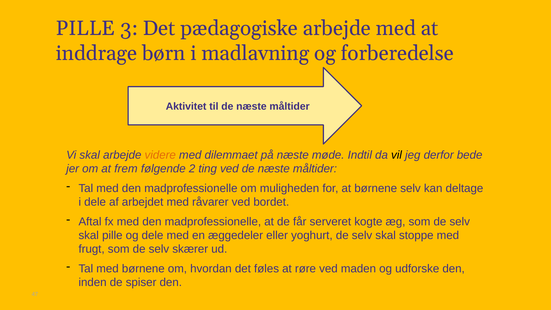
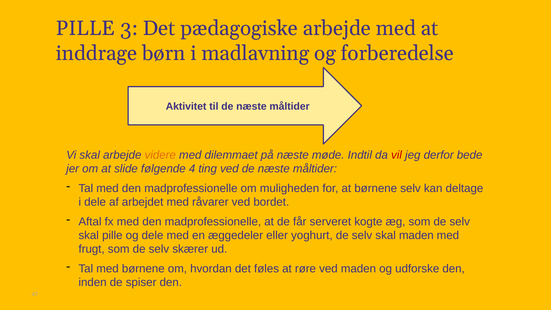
vil colour: black -> red
frem: frem -> slide
2: 2 -> 4
skal stoppe: stoppe -> maden
